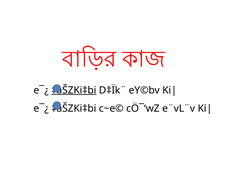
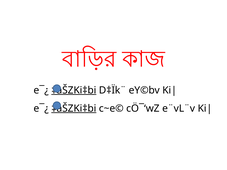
‡aŠZKi‡bi at (74, 109) underline: none -> present
